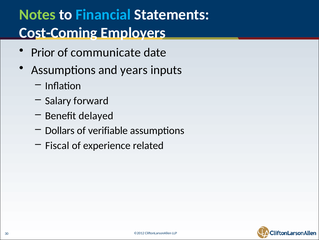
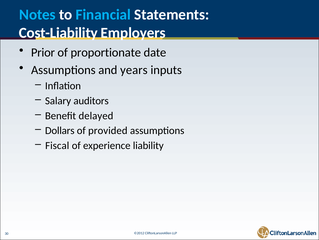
Notes colour: light green -> light blue
Cost-Coming: Cost-Coming -> Cost-Liability
communicate: communicate -> proportionate
forward: forward -> auditors
verifiable: verifiable -> provided
related: related -> liability
